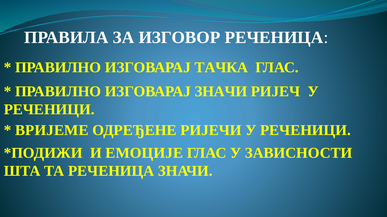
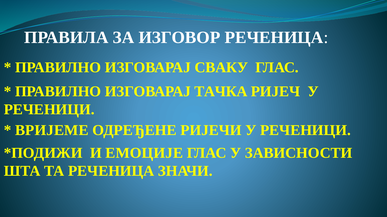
ТАЧКА: ТАЧКА -> СВАКУ
ИЗГОВАРАЈ ЗНАЧИ: ЗНАЧИ -> ТАЧКА
